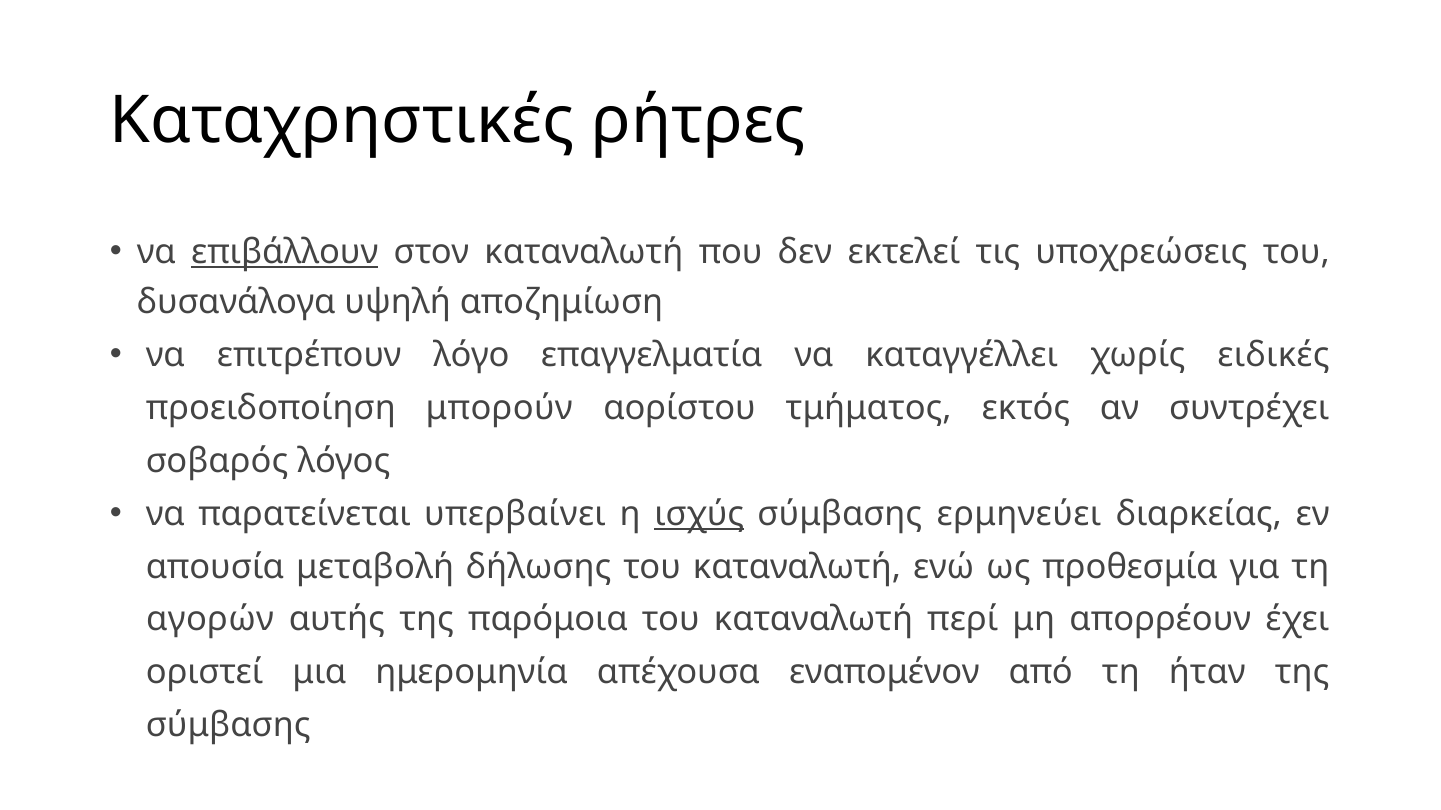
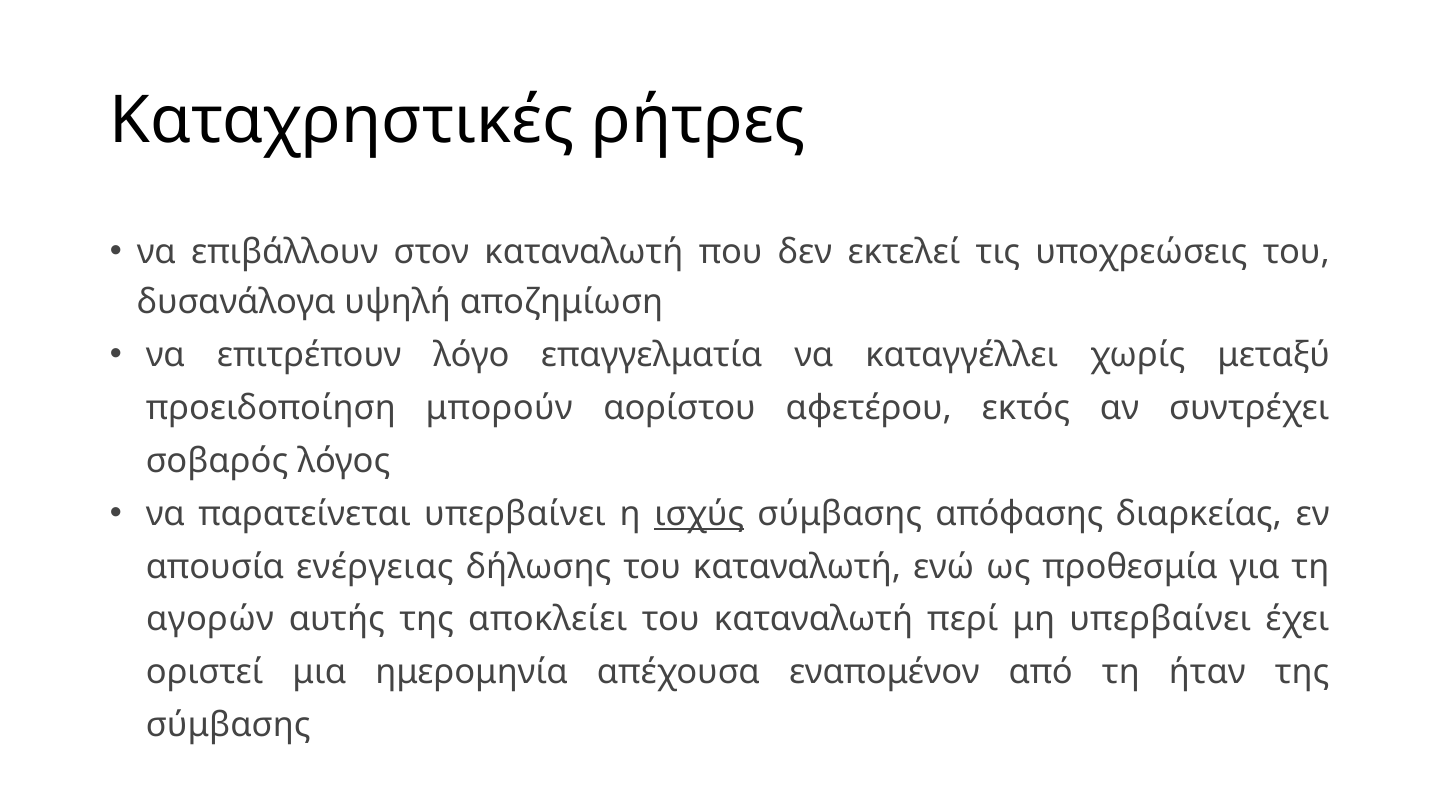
επιβάλλουν underline: present -> none
ειδικές: ειδικές -> μεταξύ
τμήματος: τμήματος -> αφετέρου
ερμηνεύει: ερμηνεύει -> απόφασης
μεταβολή: μεταβολή -> ενέργειας
παρόμοια: παρόμοια -> αποκλείει
μη απορρέουν: απορρέουν -> υπερβαίνει
